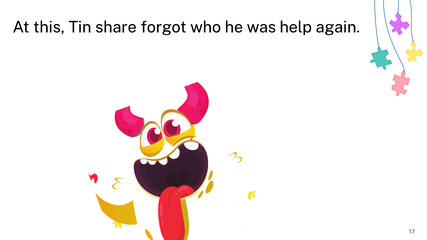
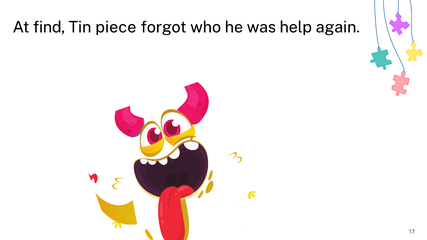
this: this -> find
share: share -> piece
